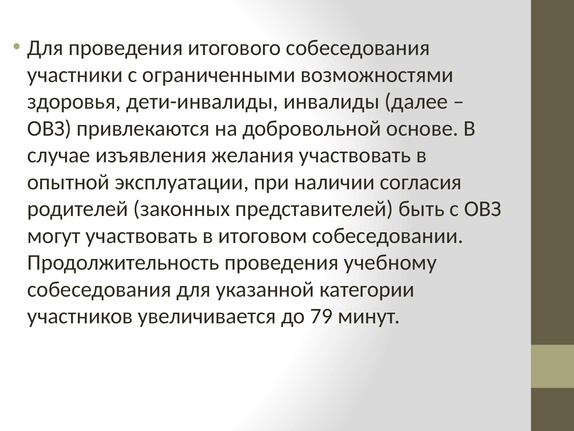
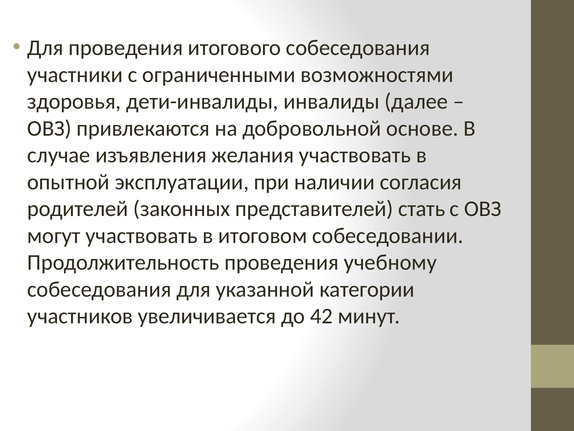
быть: быть -> стать
79: 79 -> 42
